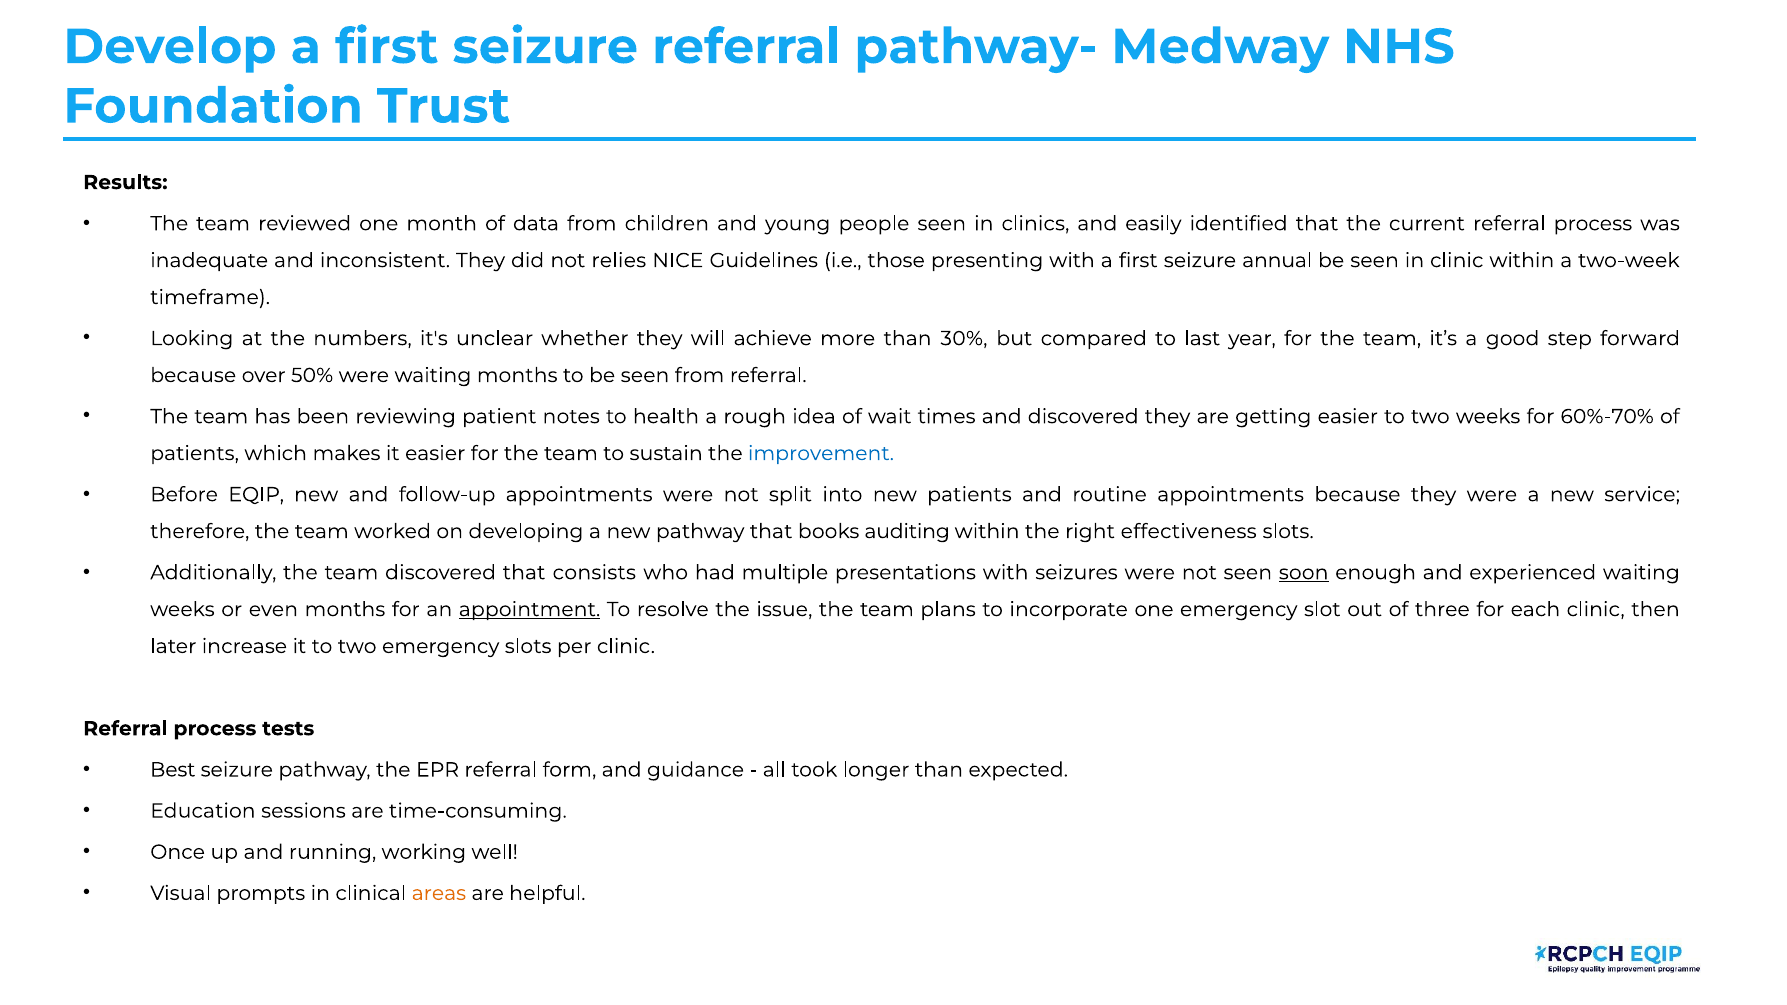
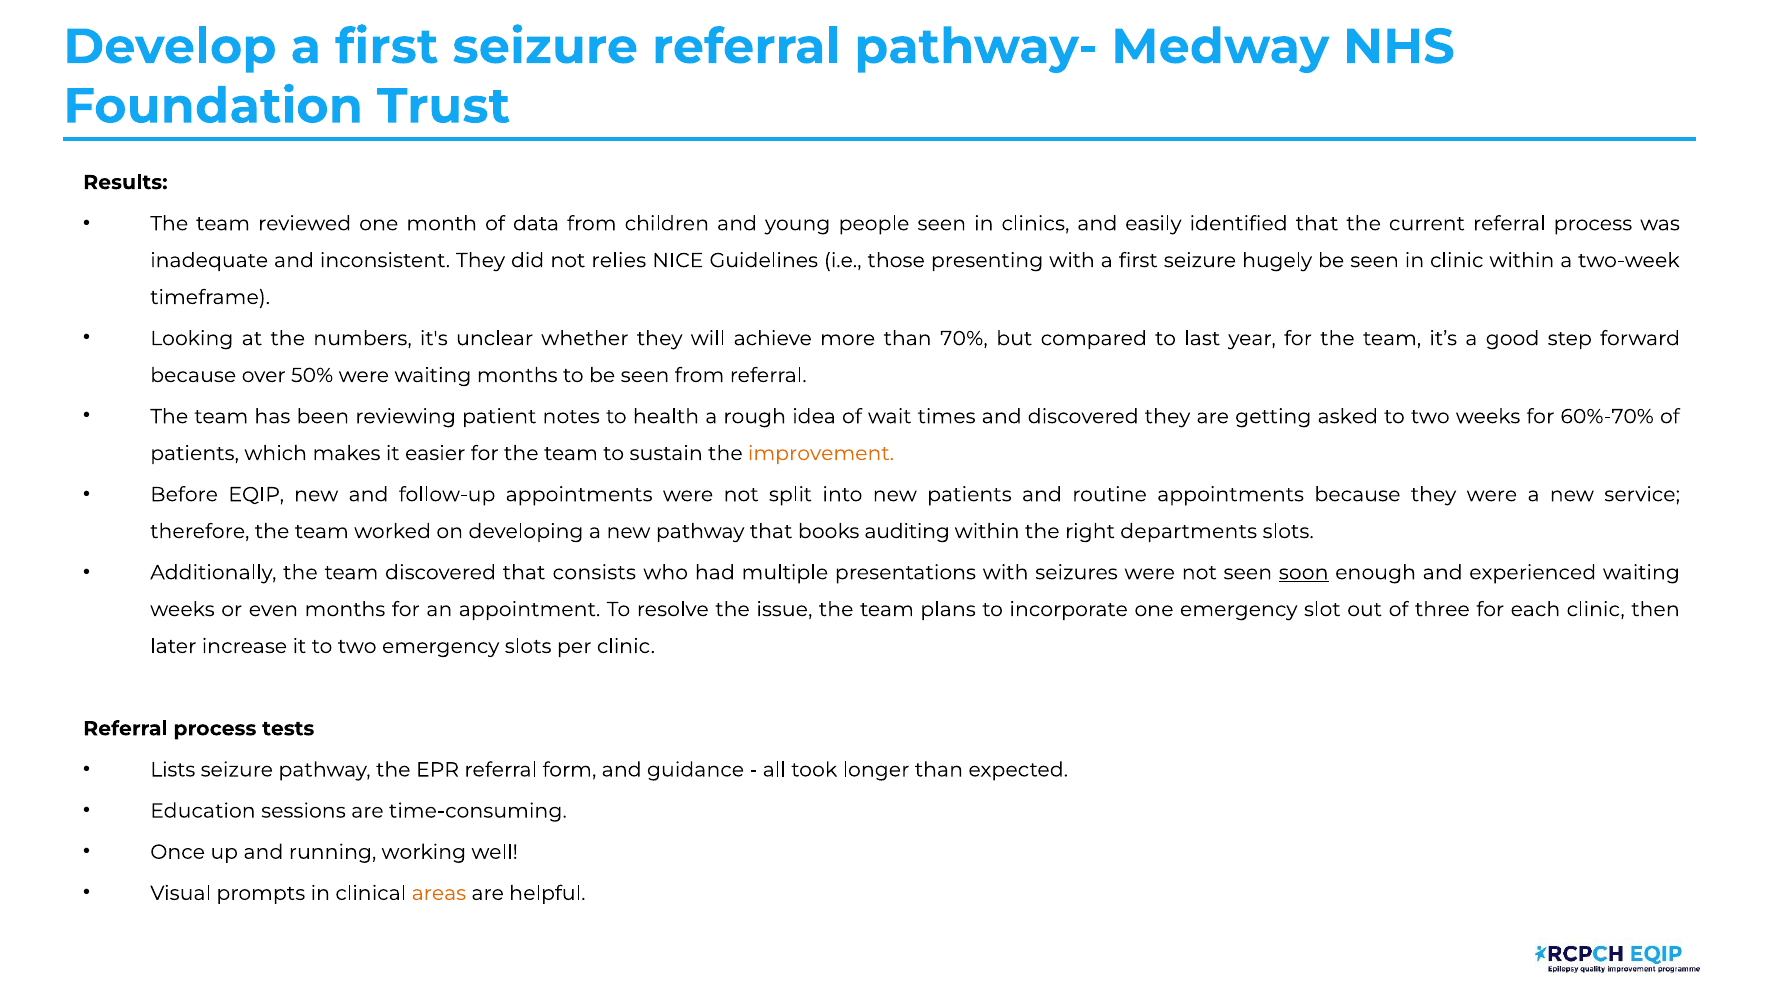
annual: annual -> hugely
30%: 30% -> 70%
getting easier: easier -> asked
improvement colour: blue -> orange
effectiveness: effectiveness -> departments
appointment underline: present -> none
Best: Best -> Lists
